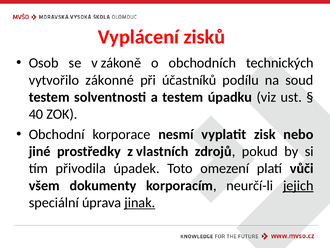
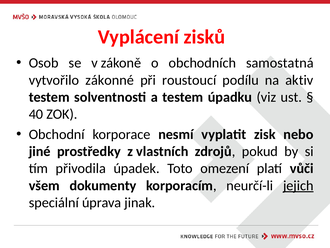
technických: technických -> samostatná
účastníků: účastníků -> roustoucí
soud: soud -> aktiv
jinak underline: present -> none
